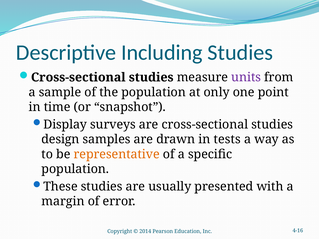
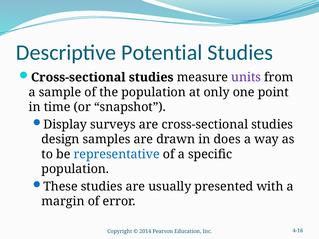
Including: Including -> Potential
tests: tests -> does
representative colour: orange -> blue
